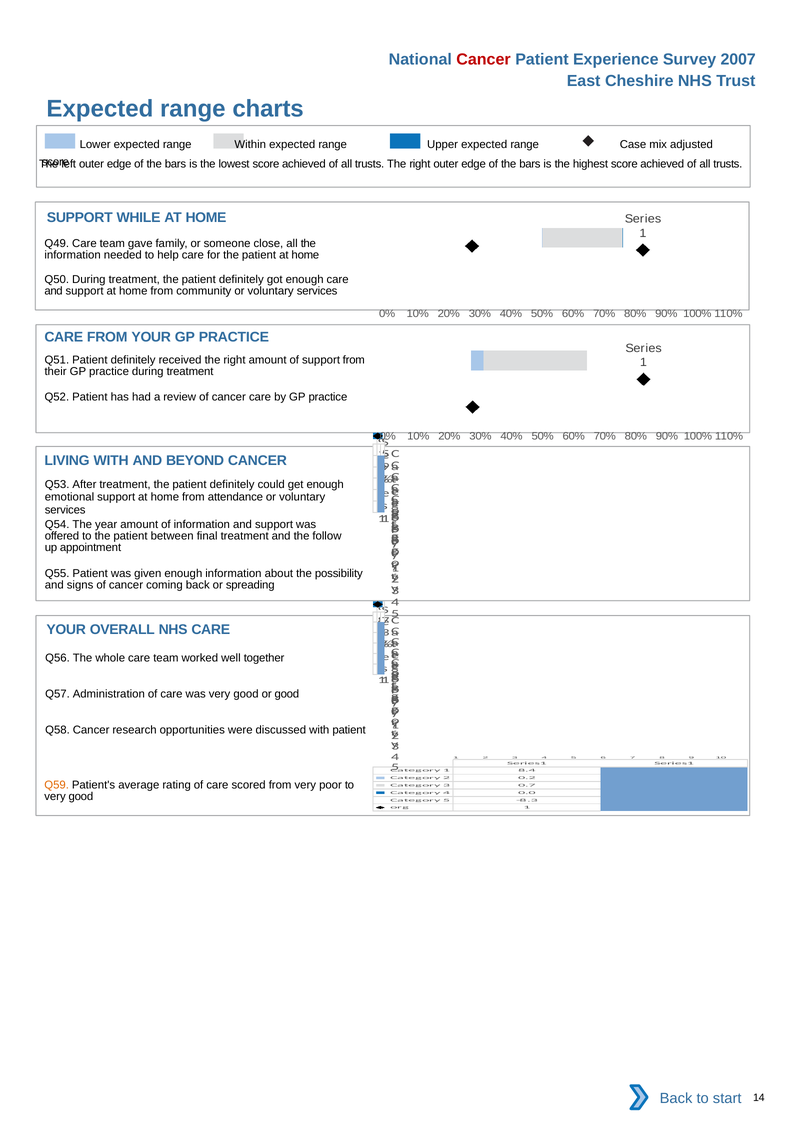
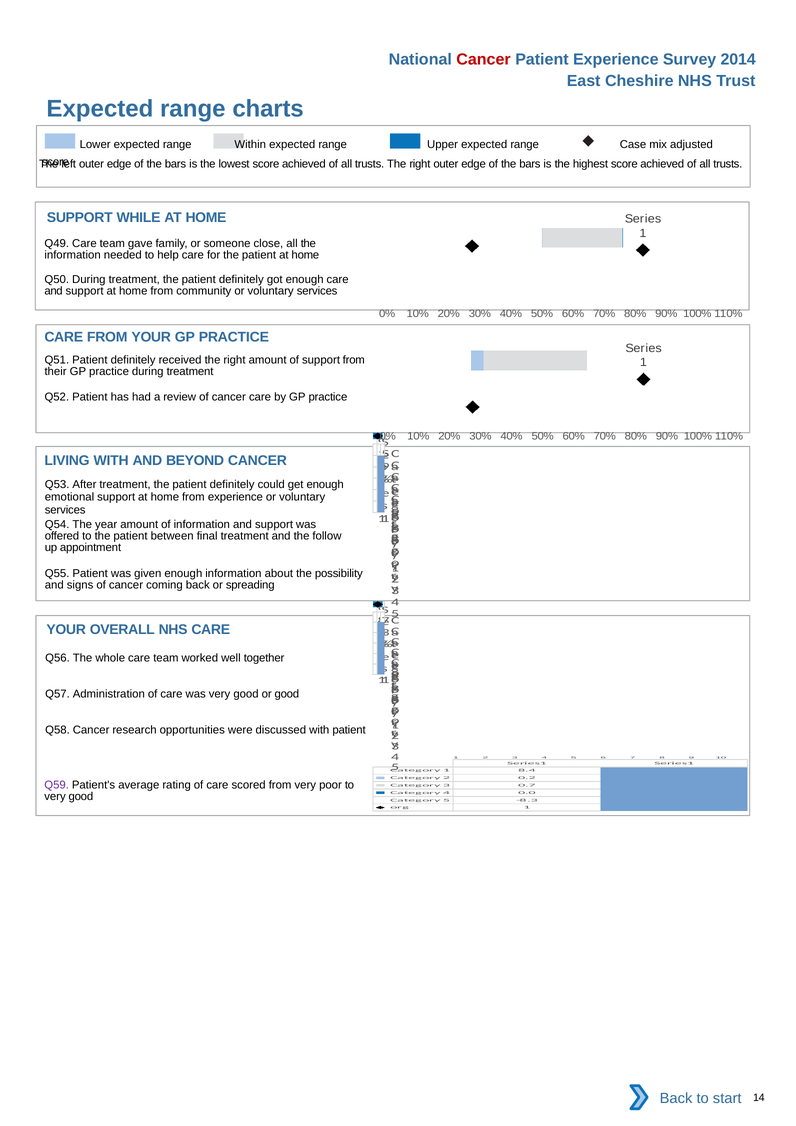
2007: 2007 -> 2014
from attendance: attendance -> experience
Q59 colour: orange -> purple
